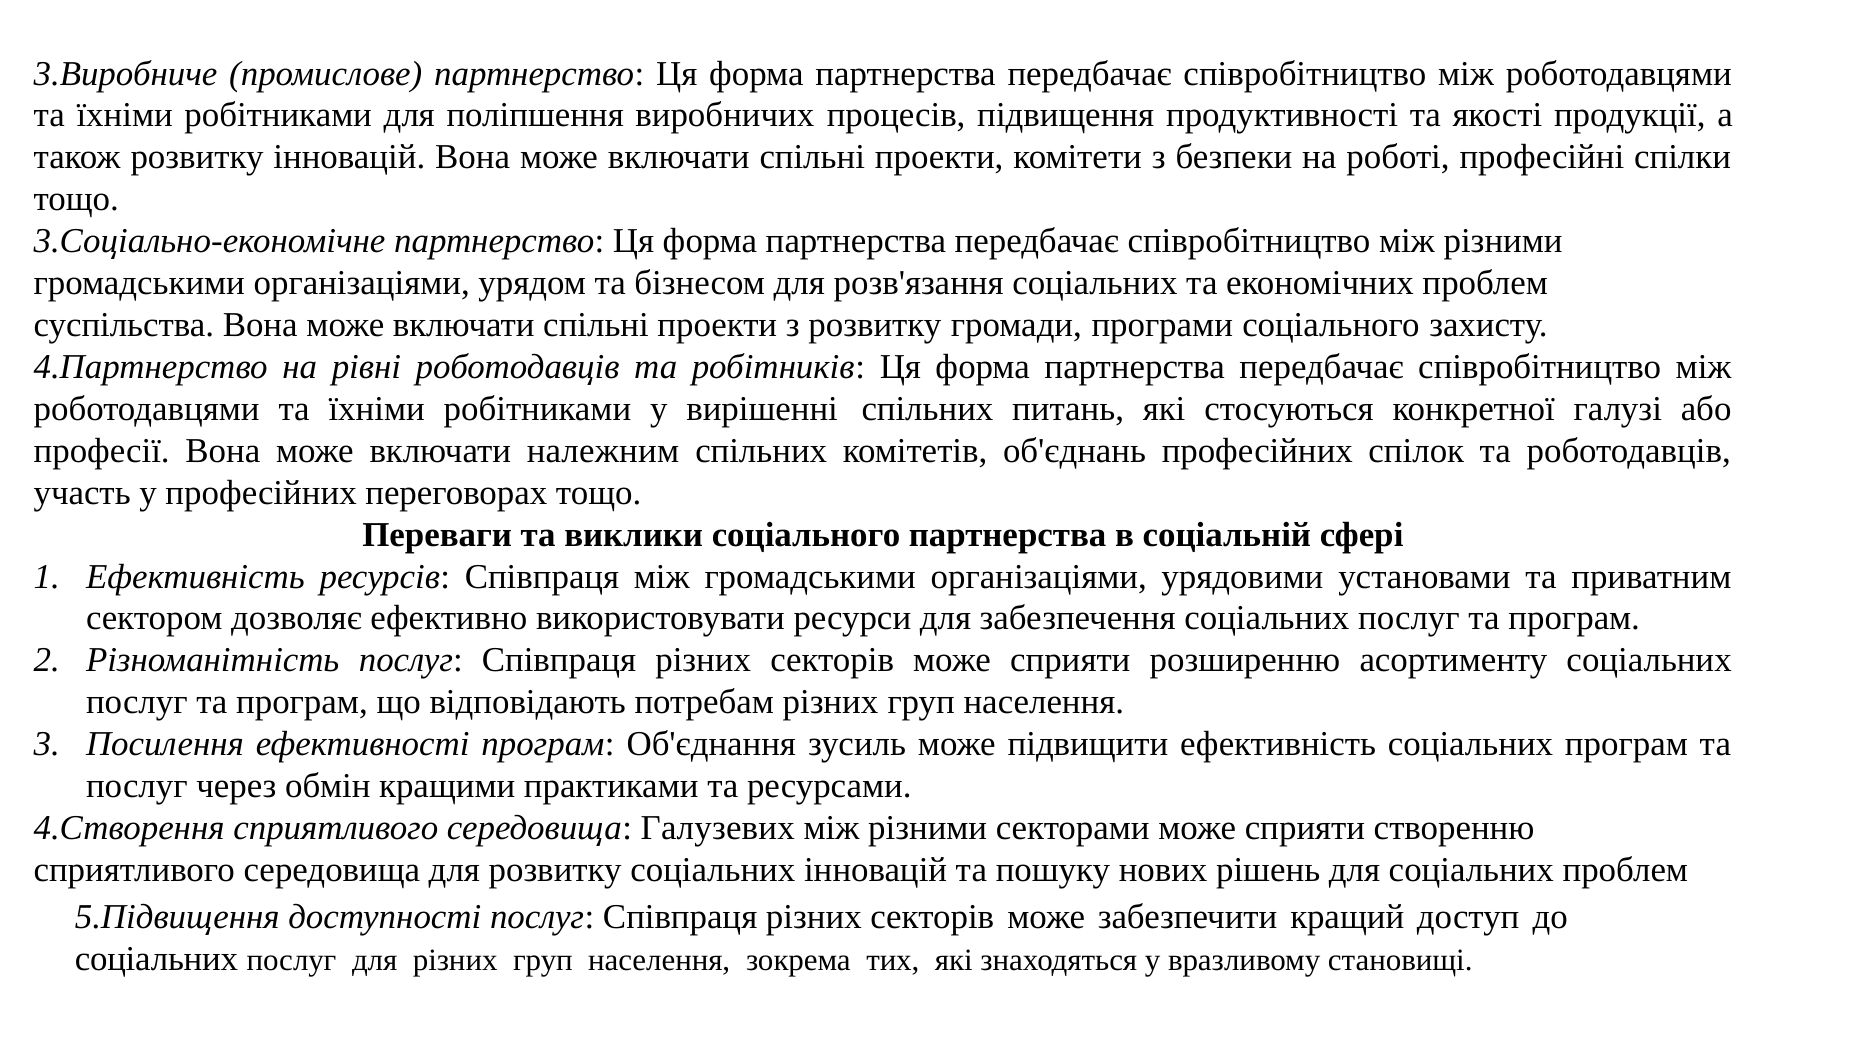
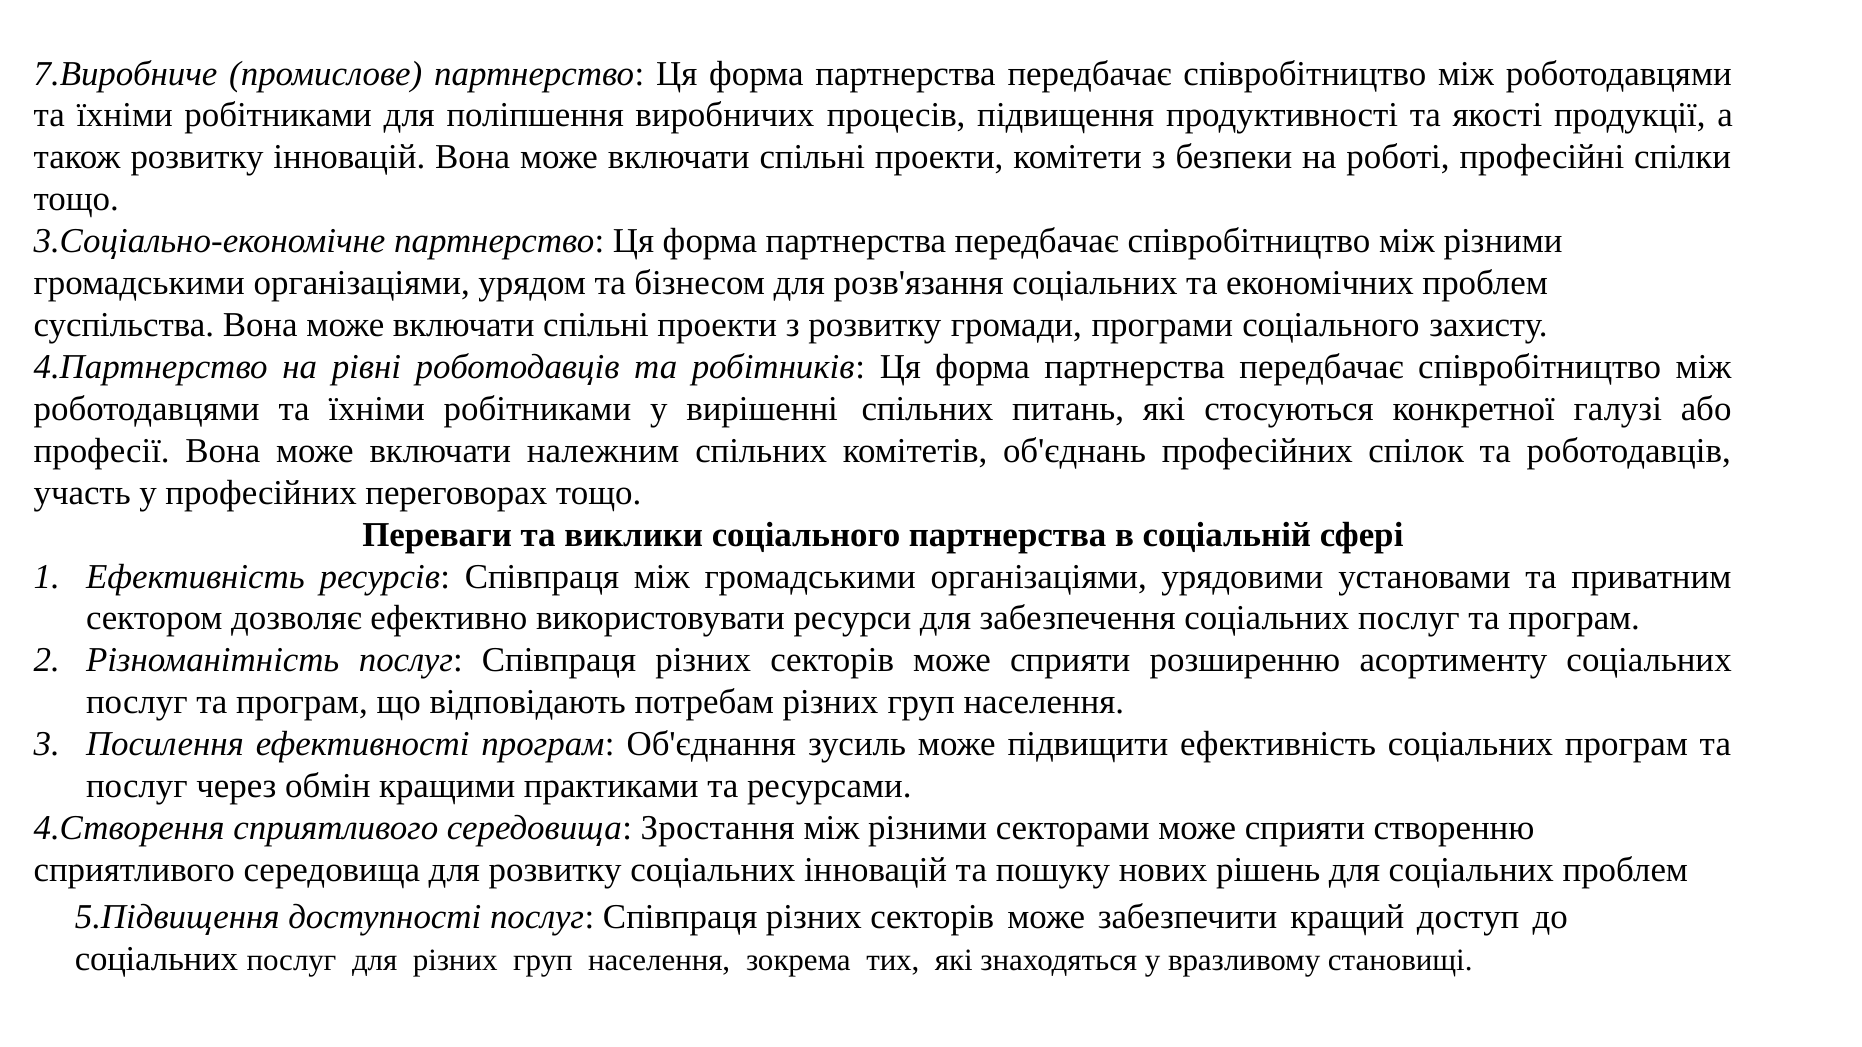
3.Виробниче: 3.Виробниче -> 7.Виробниче
Галузевих: Галузевих -> Зростання
